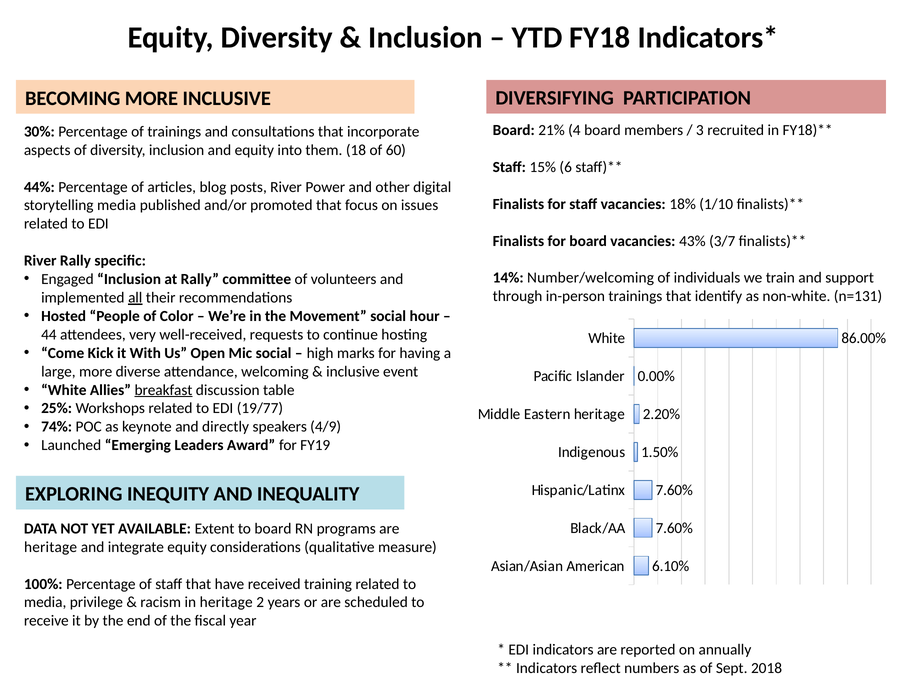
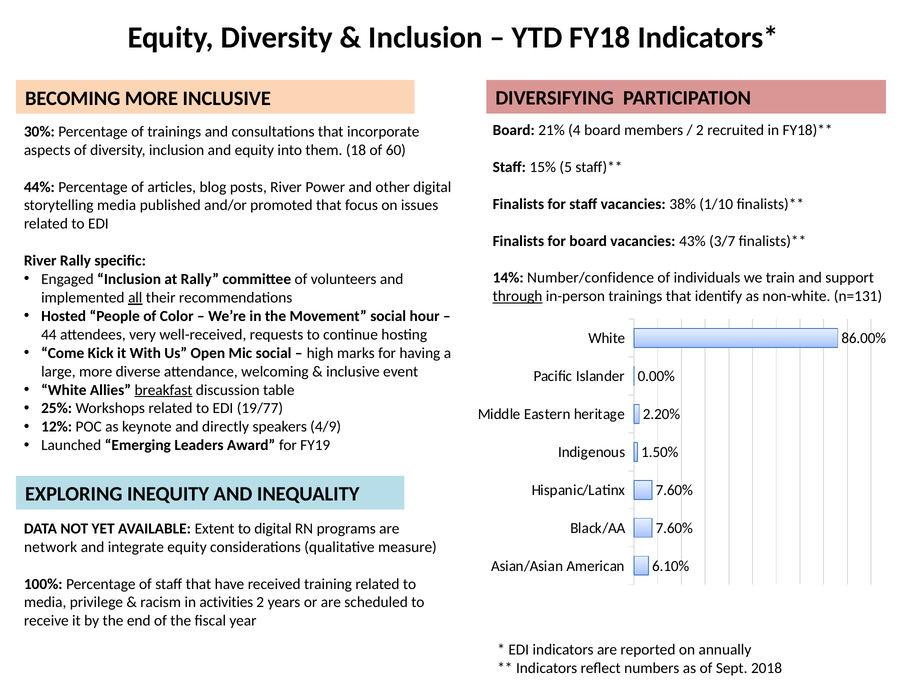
3 at (700, 130): 3 -> 2
6: 6 -> 5
18%: 18% -> 38%
Number/welcoming: Number/welcoming -> Number/confidence
through underline: none -> present
74%: 74% -> 12%
to board: board -> digital
heritage at (51, 547): heritage -> network
in heritage: heritage -> activities
